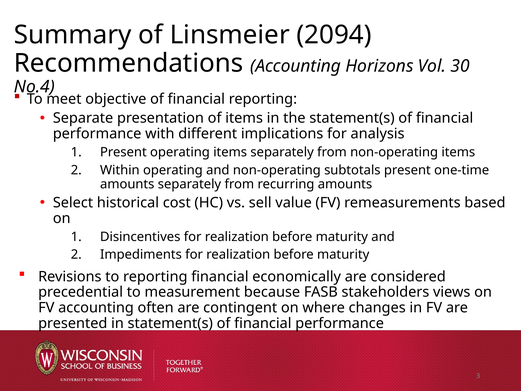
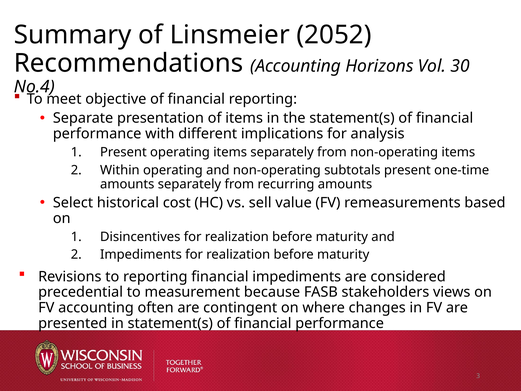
2094: 2094 -> 2052
financial economically: economically -> impediments
